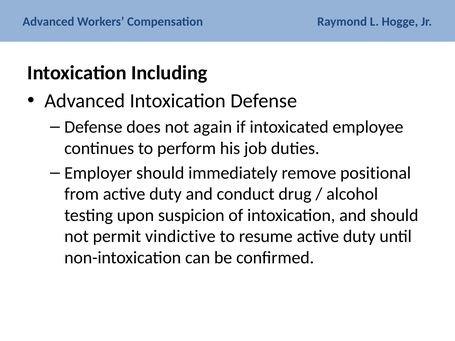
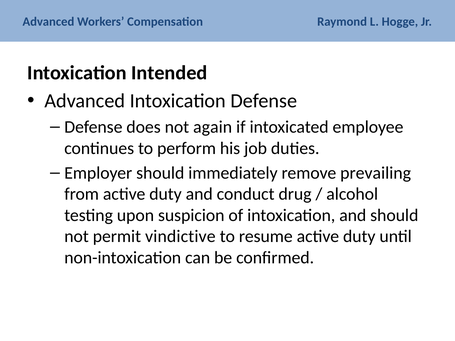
Including: Including -> Intended
positional: positional -> prevailing
